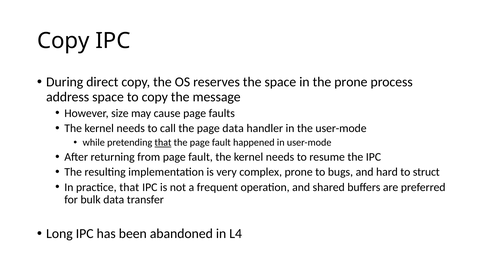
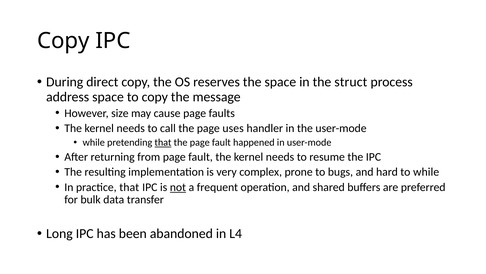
the prone: prone -> struct
page data: data -> uses
to struct: struct -> while
not underline: none -> present
